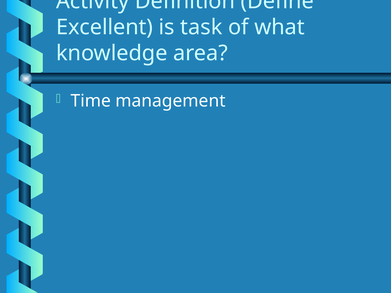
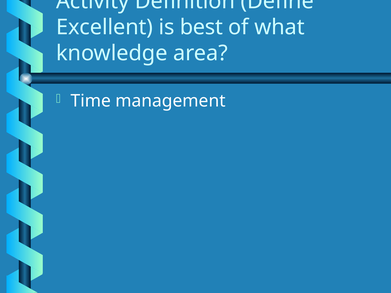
task: task -> best
